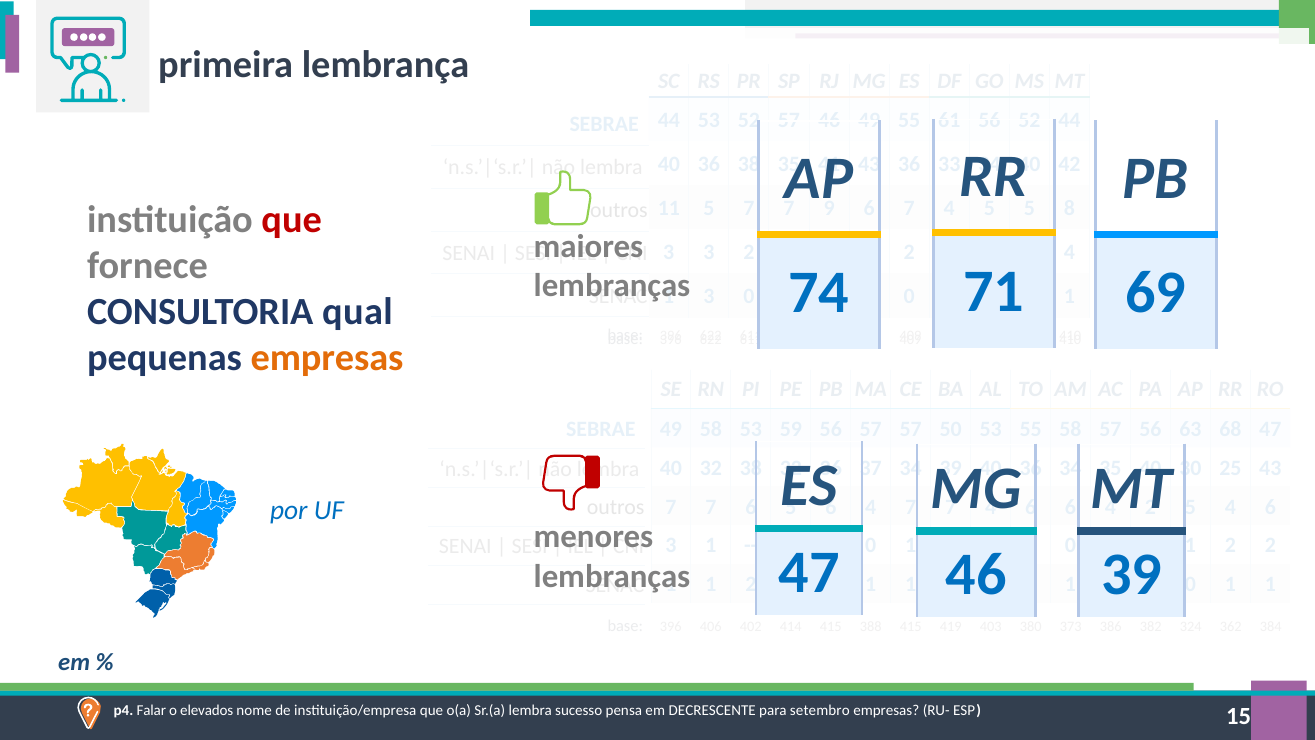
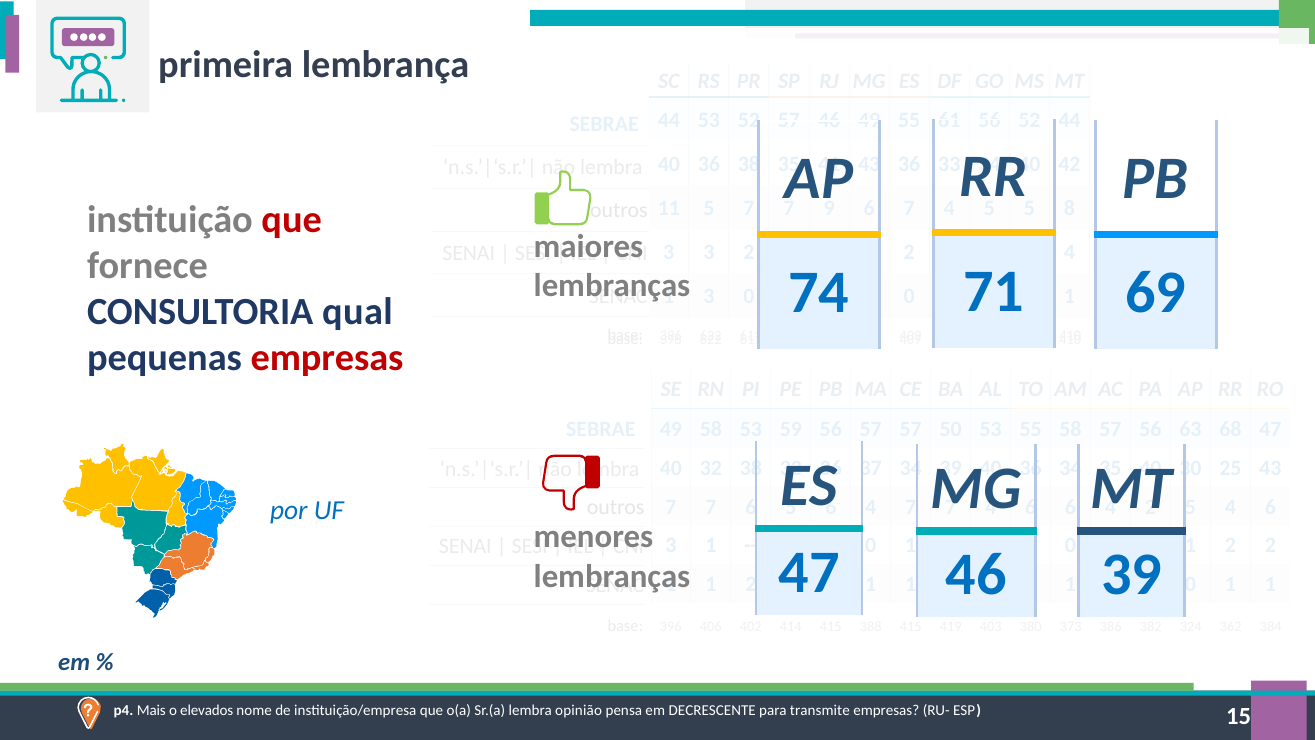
empresas at (327, 358) colour: orange -> red
Falar: Falar -> Mais
sucesso: sucesso -> opinião
setembro: setembro -> transmite
